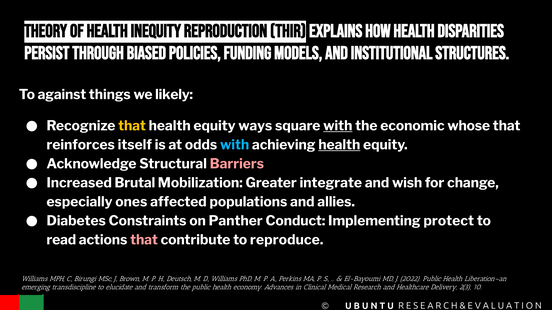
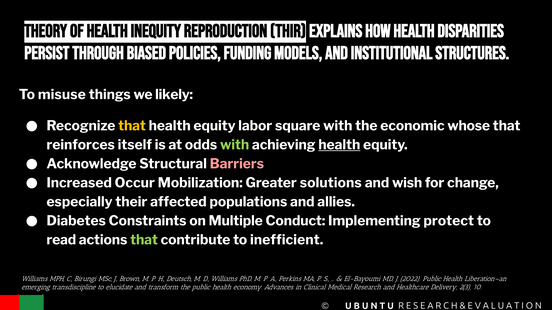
against: against -> misuse
ways: ways -> labor
with at (338, 126) underline: present -> none
with at (235, 145) colour: light blue -> light green
Brutal: Brutal -> Occur
integrate: integrate -> solutions
ones: ones -> their
Panther: Panther -> Multiple
that at (144, 240) colour: pink -> light green
reproduce: reproduce -> inefficient
